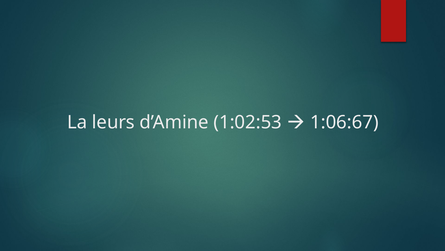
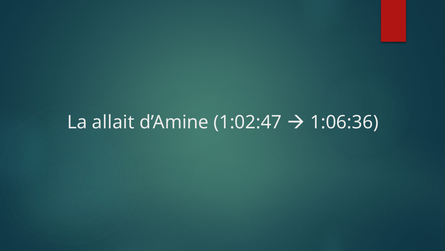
leurs: leurs -> allait
1:02:53: 1:02:53 -> 1:02:47
1:06:67: 1:06:67 -> 1:06:36
